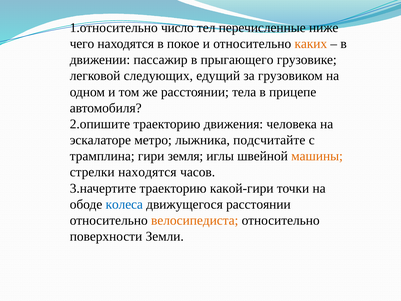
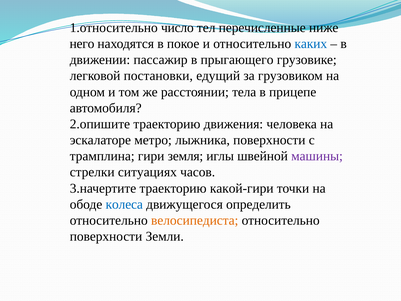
чего: чего -> него
каких colour: orange -> blue
следующих: следующих -> постановки
лыжника подсчитайте: подсчитайте -> поверхности
машины colour: orange -> purple
стрелки находятся: находятся -> ситуациях
движущегося расстоянии: расстоянии -> определить
